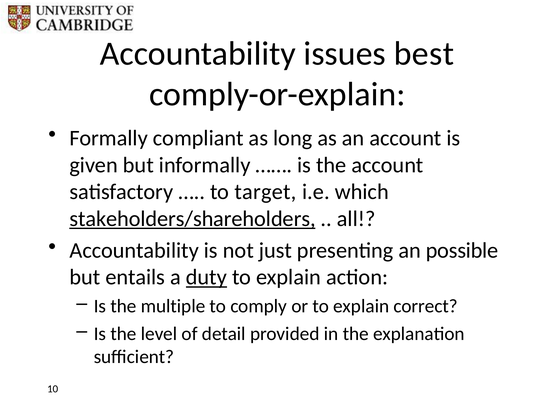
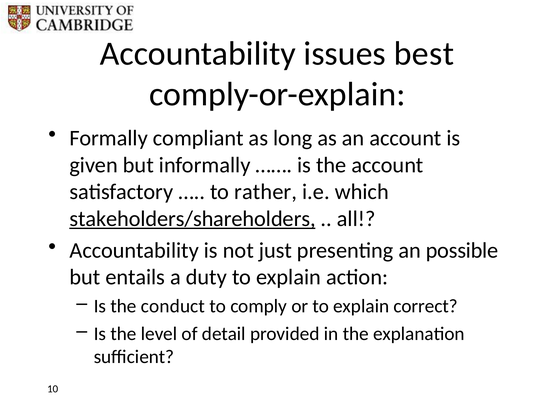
target: target -> rather
duty underline: present -> none
multiple: multiple -> conduct
